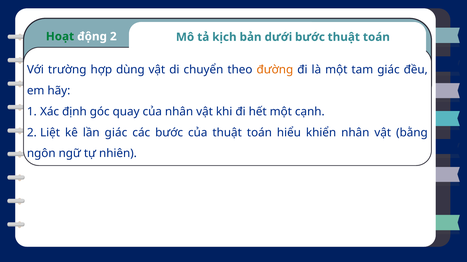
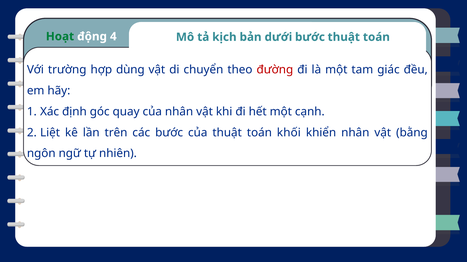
động 2: 2 -> 4
đường colour: orange -> red
lần giác: giác -> trên
hiểu: hiểu -> khối
